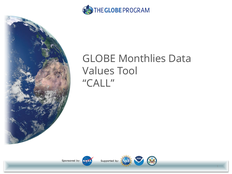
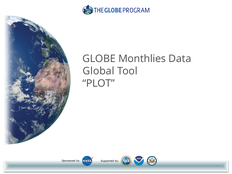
Values: Values -> Global
CALL: CALL -> PLOT
